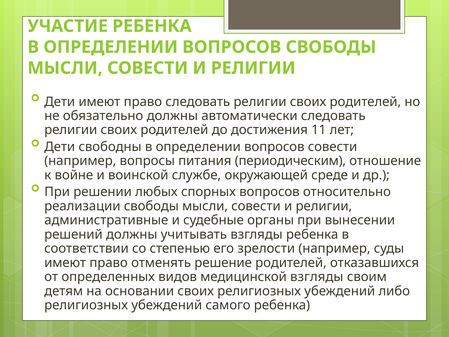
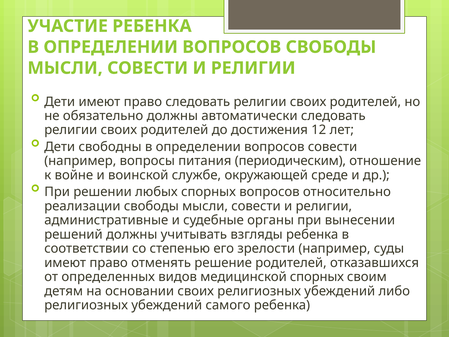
11: 11 -> 12
медицинской взгляды: взгляды -> спорных
